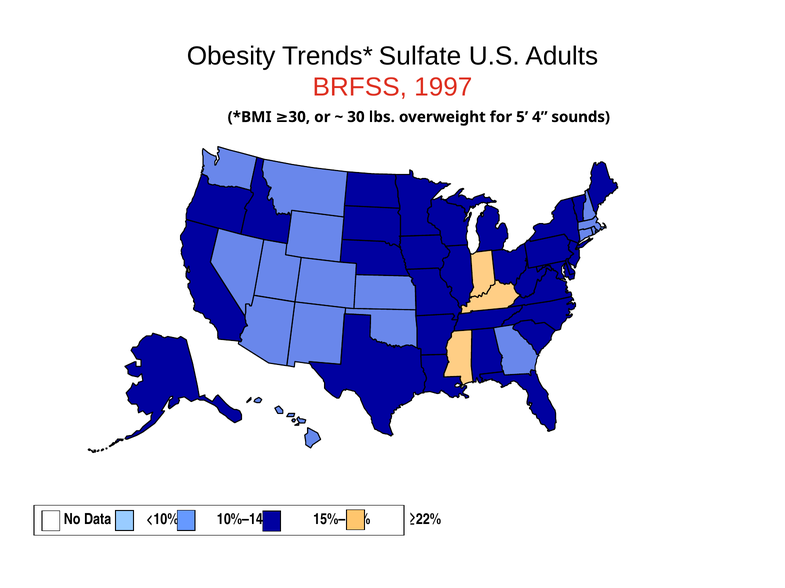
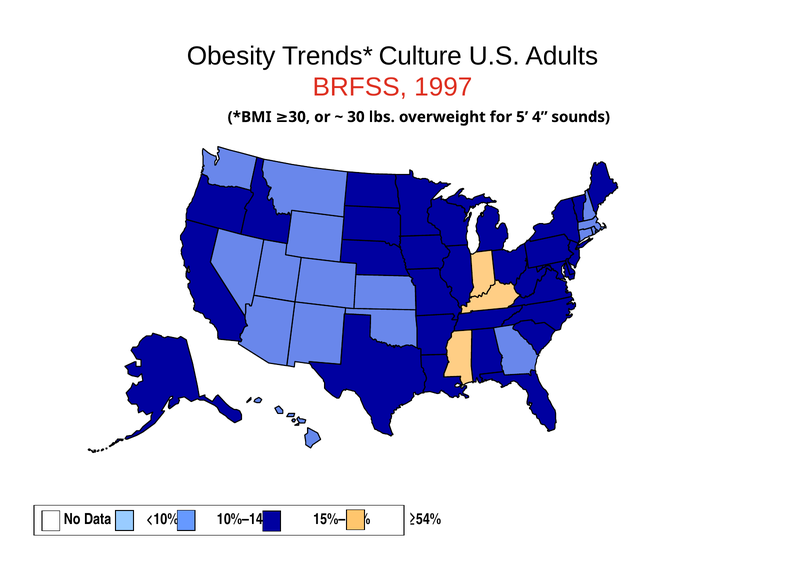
Sulfate: Sulfate -> Culture
≥22%: ≥22% -> ≥54%
